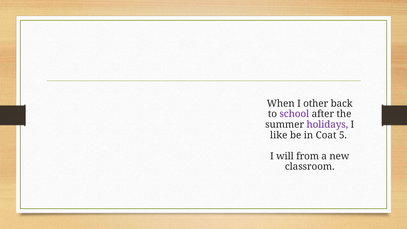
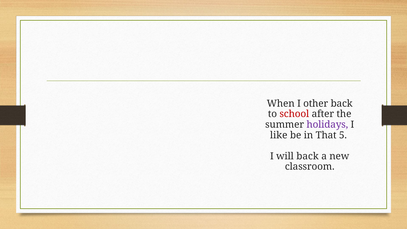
school colour: purple -> red
Coat: Coat -> That
will from: from -> back
